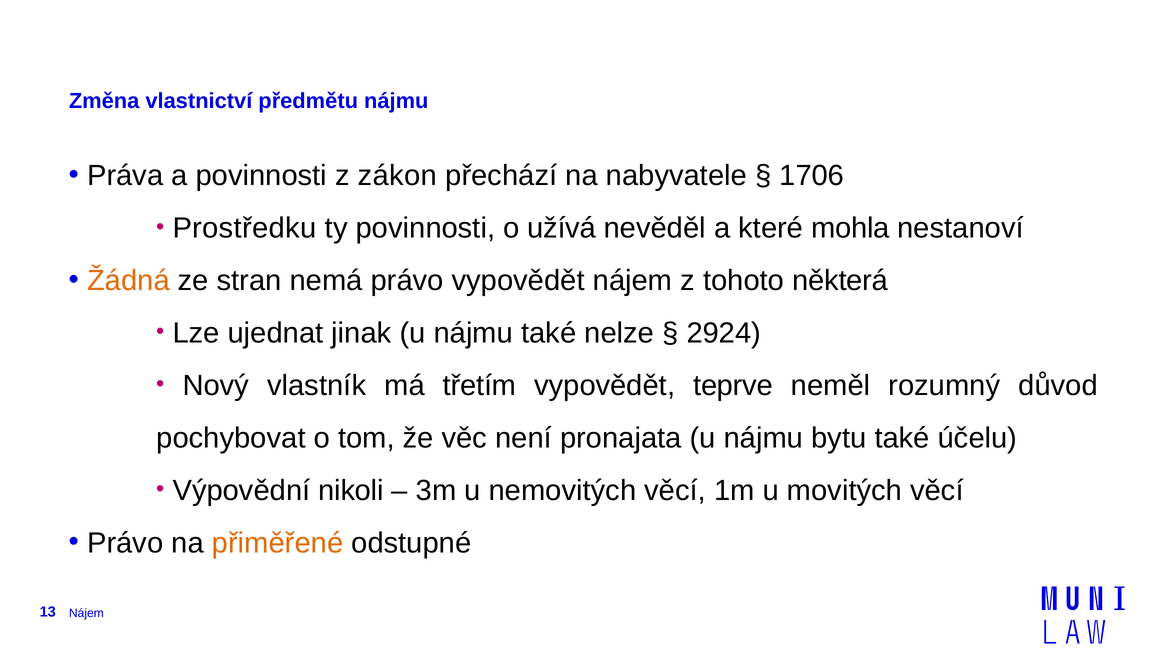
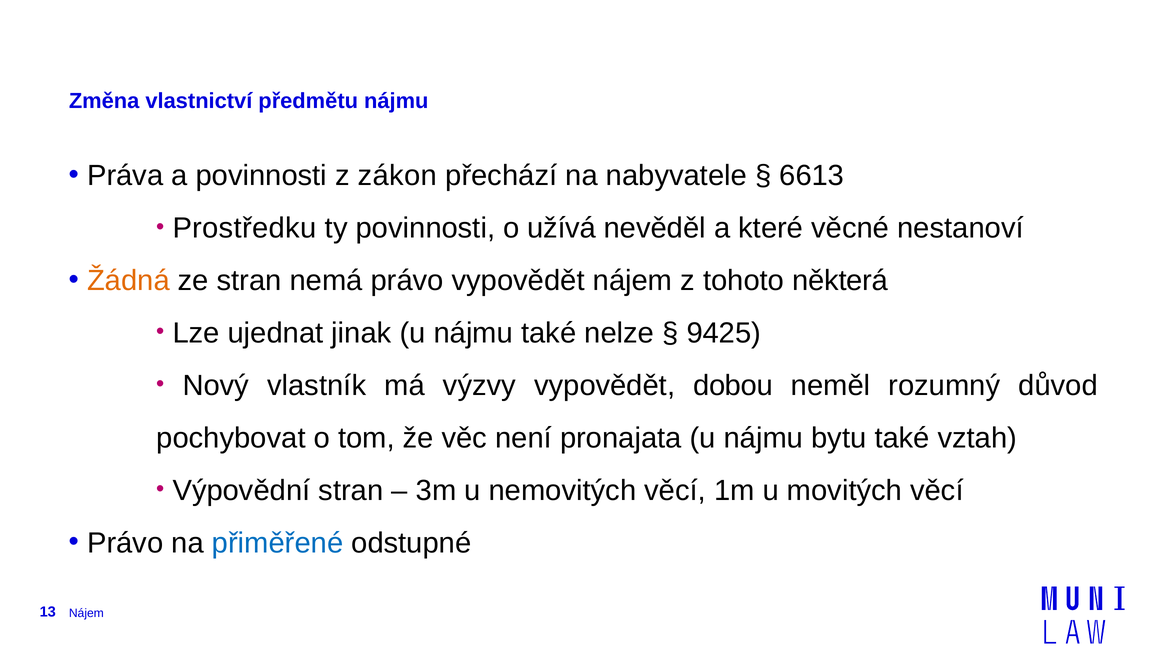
1706: 1706 -> 6613
mohla: mohla -> věcné
2924: 2924 -> 9425
třetím: třetím -> výzvy
teprve: teprve -> dobou
účelu: účelu -> vztah
Výpovědní nikoli: nikoli -> stran
přiměřené colour: orange -> blue
